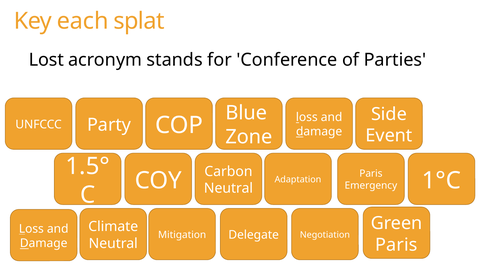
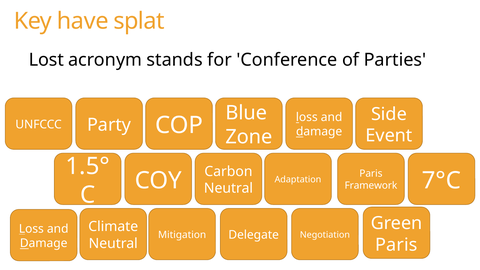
each: each -> have
1°C: 1°C -> 7°C
Emergency: Emergency -> Framework
